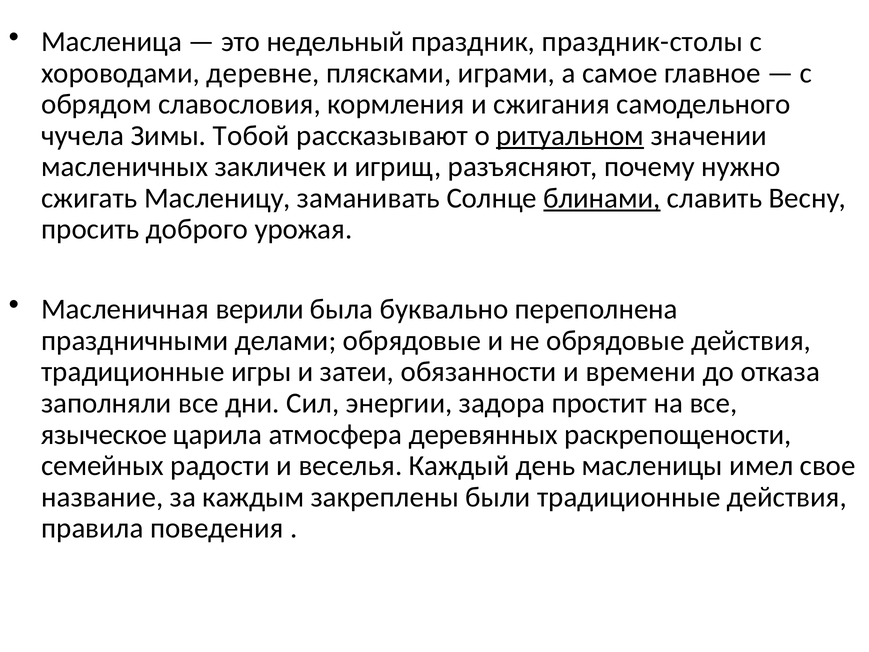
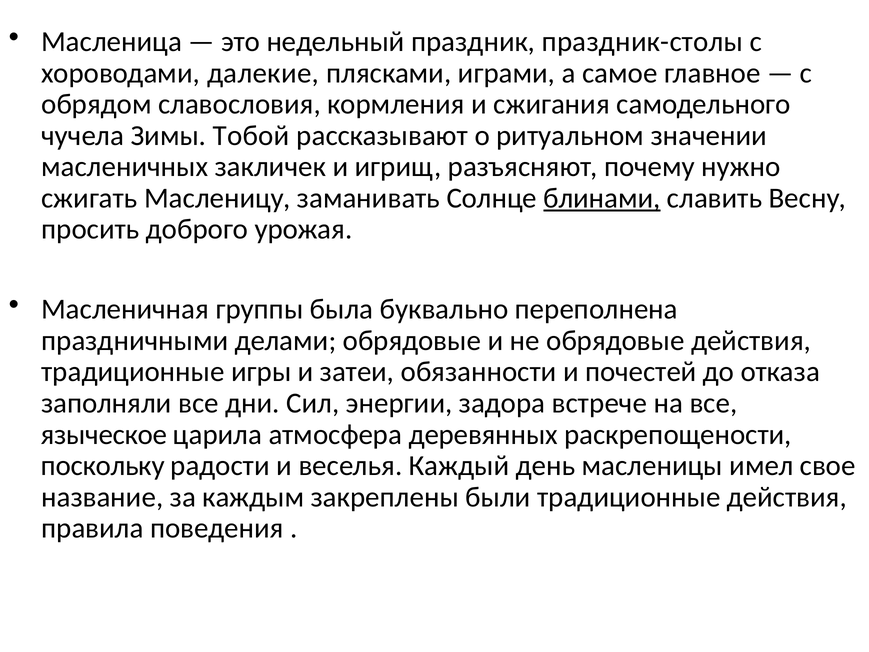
деревне: деревне -> далекие
ритуальном underline: present -> none
верили: верили -> группы
времени: времени -> почестей
простит: простит -> встрече
семейных: семейных -> поскольку
